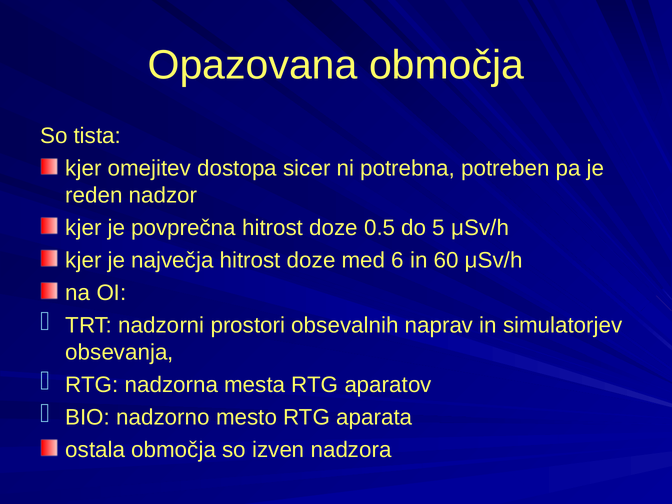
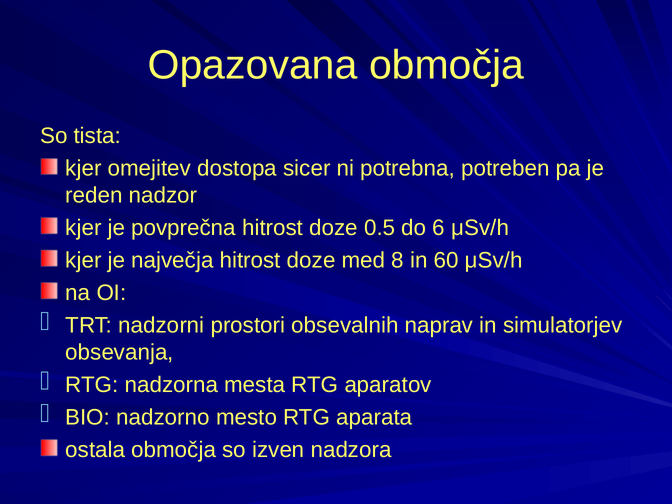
5: 5 -> 6
6: 6 -> 8
